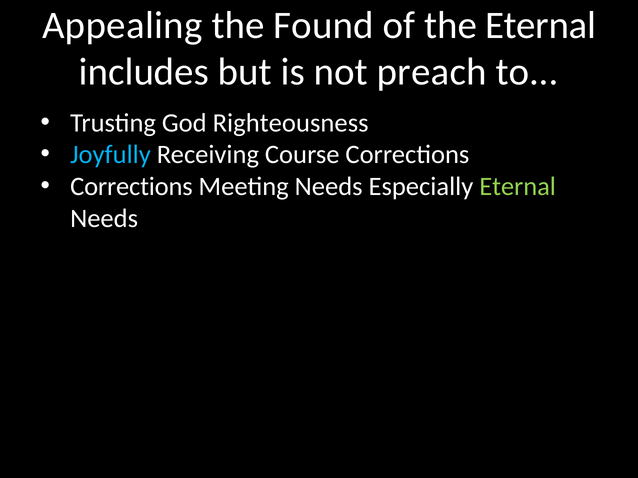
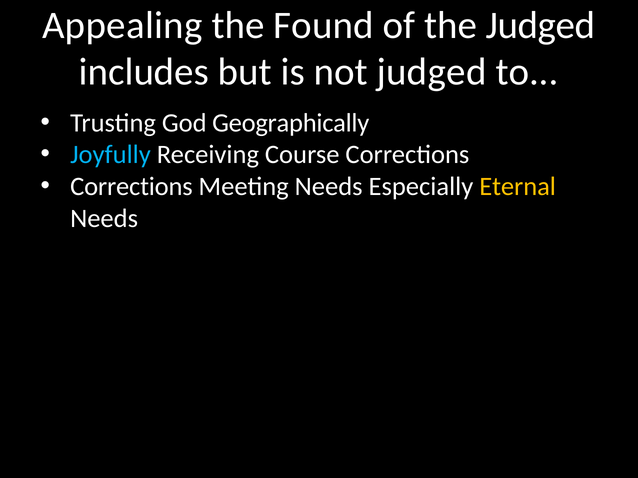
the Eternal: Eternal -> Judged
not preach: preach -> judged
Righteousness: Righteousness -> Geographically
Eternal at (518, 187) colour: light green -> yellow
